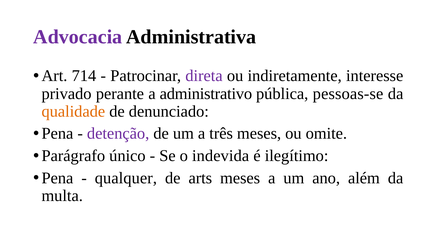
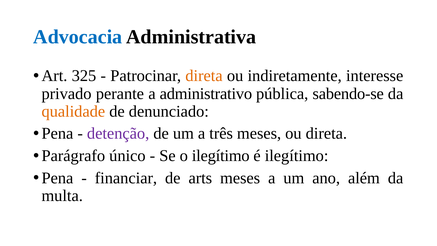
Advocacia colour: purple -> blue
714: 714 -> 325
direta at (204, 76) colour: purple -> orange
pessoas-se: pessoas-se -> sabendo-se
ou omite: omite -> direta
o indevida: indevida -> ilegítimo
qualquer: qualquer -> financiar
